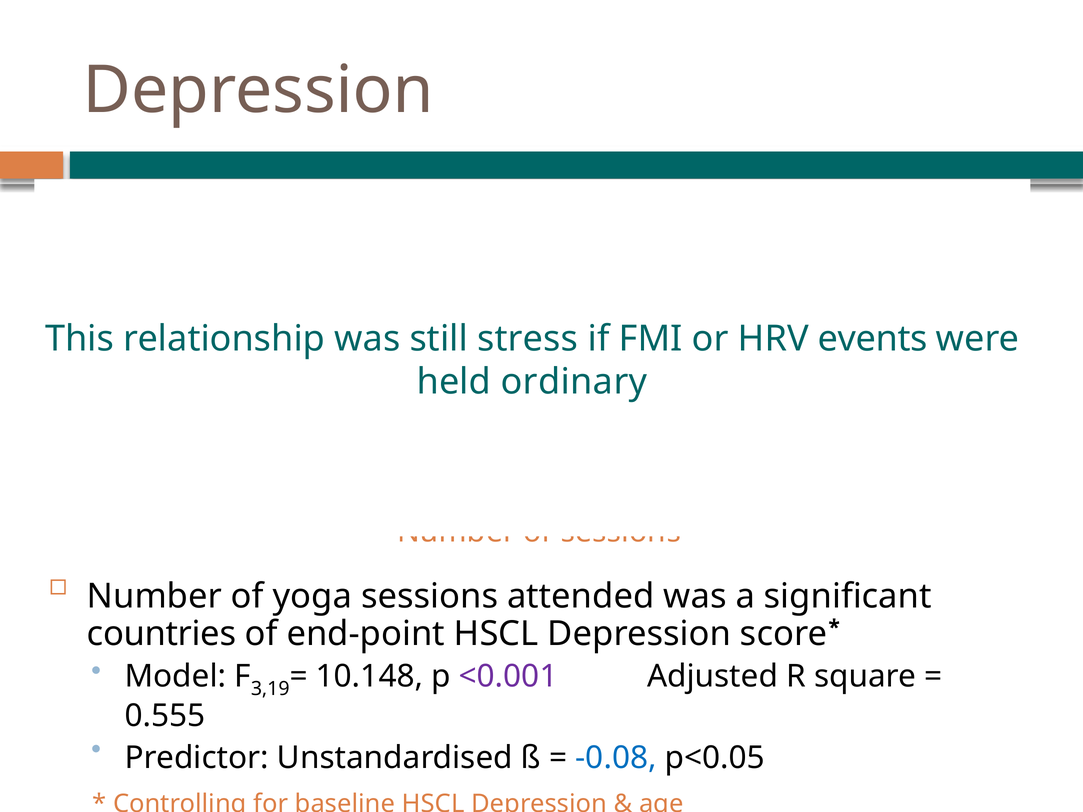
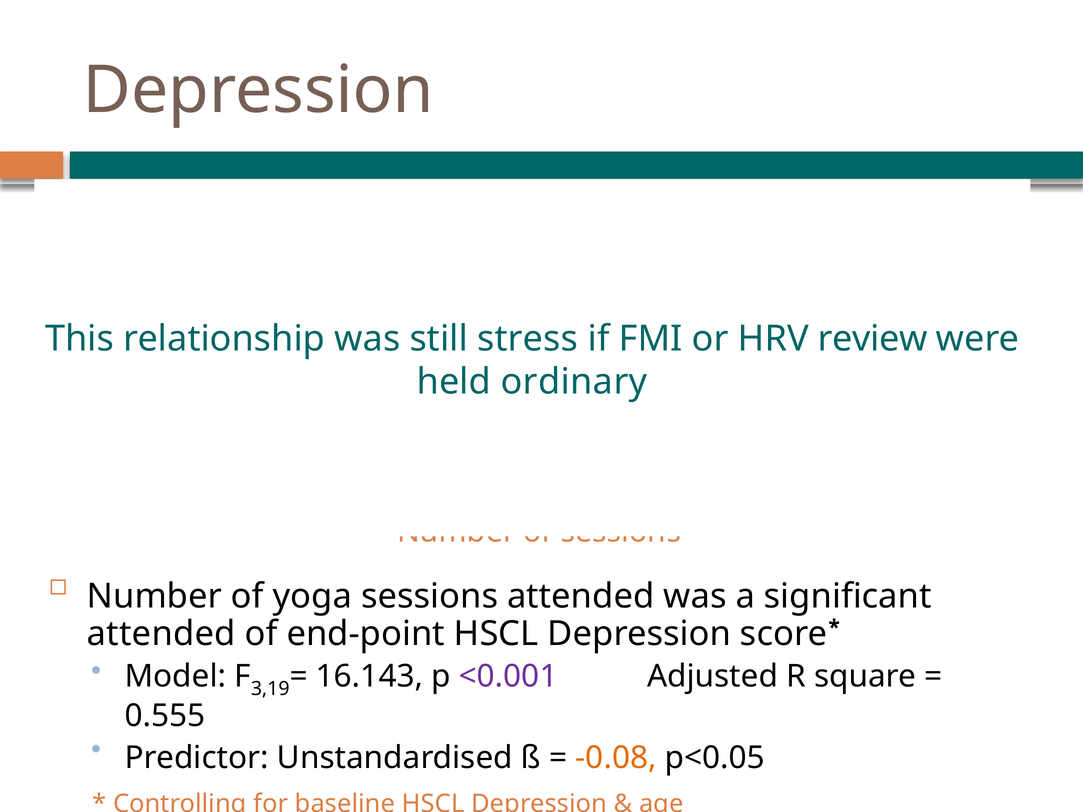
events: events -> review
countries at (162, 634): countries -> attended
10.148: 10.148 -> 16.143
-0.08 colour: blue -> orange
